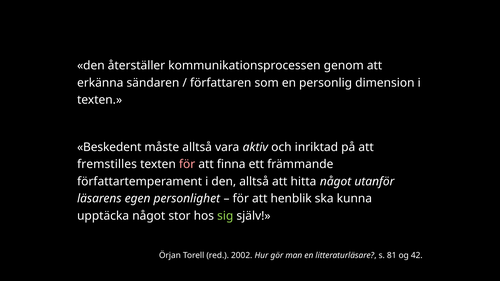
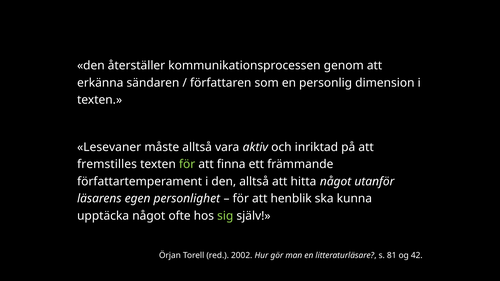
Beskedent: Beskedent -> Lesevaner
för at (187, 164) colour: pink -> light green
stor: stor -> ofte
